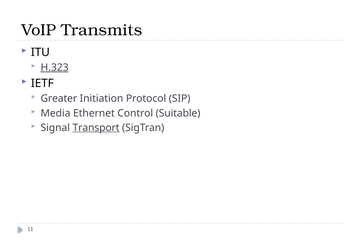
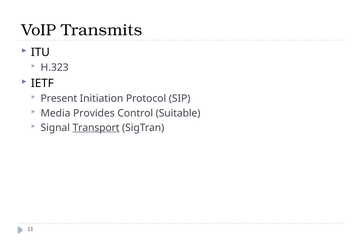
H.323 underline: present -> none
Greater: Greater -> Present
Ethernet: Ethernet -> Provides
